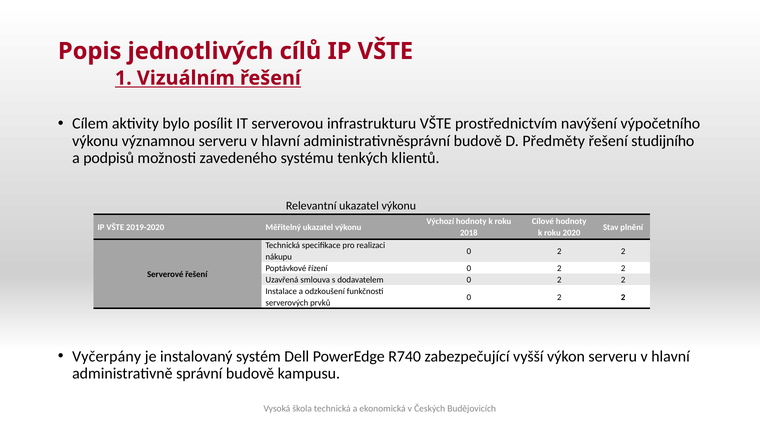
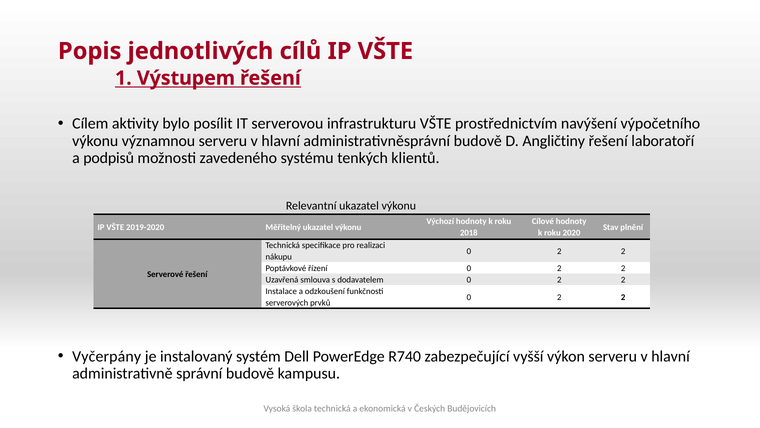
Vizuálním: Vizuálním -> Výstupem
Předměty: Předměty -> Angličtiny
studijního: studijního -> laboratoří
